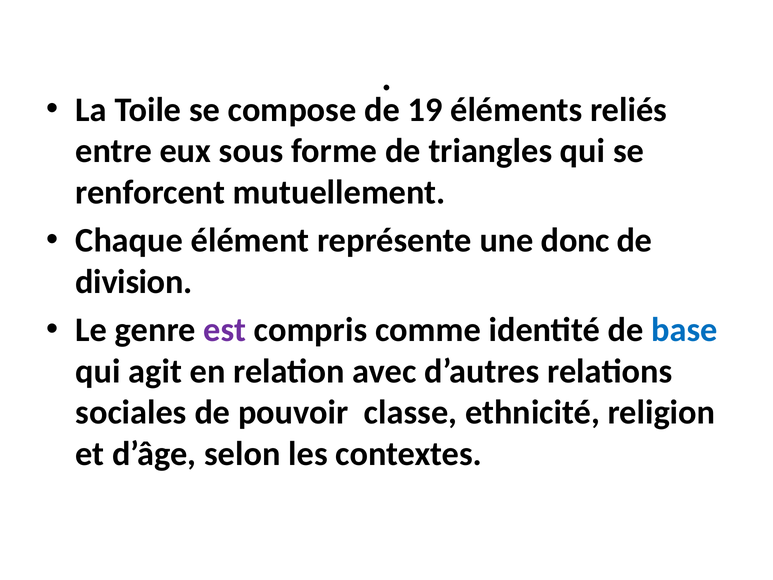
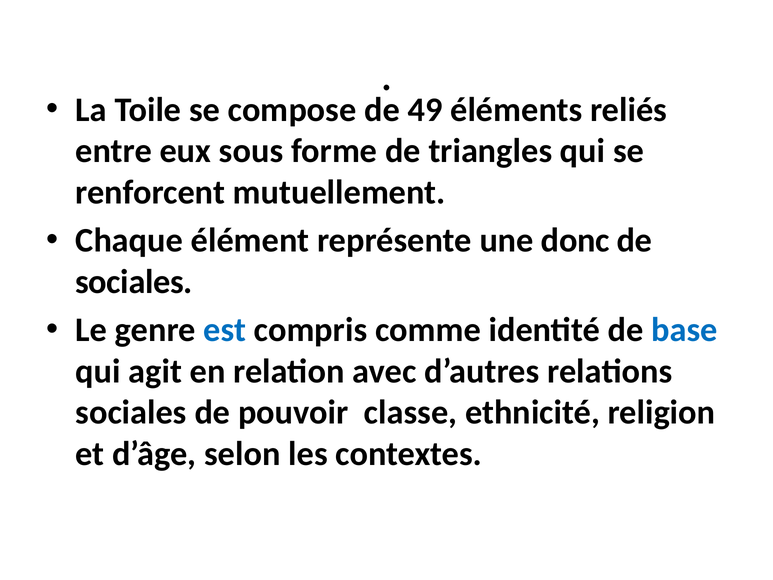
19: 19 -> 49
division at (134, 282): division -> sociales
est colour: purple -> blue
